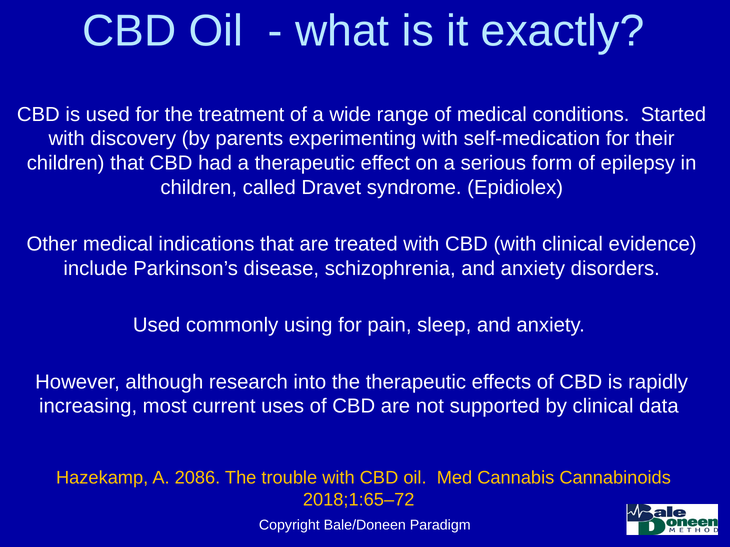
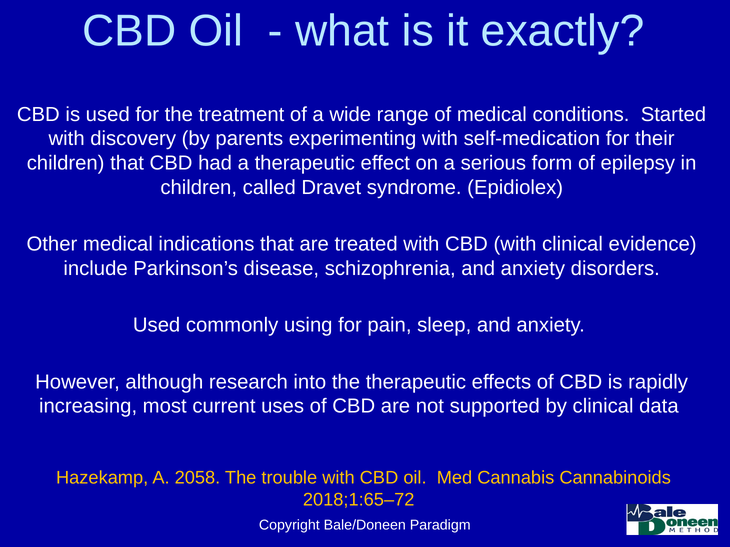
2086: 2086 -> 2058
